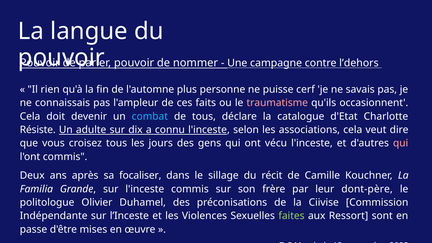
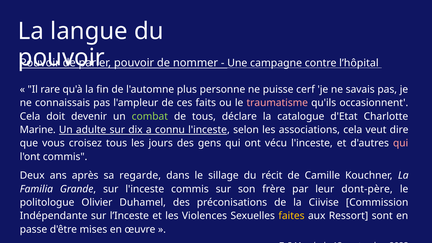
l’dehors: l’dehors -> l’hôpital
rien: rien -> rare
combat colour: light blue -> light green
Résiste: Résiste -> Marine
focaliser: focaliser -> regarde
faites colour: light green -> yellow
